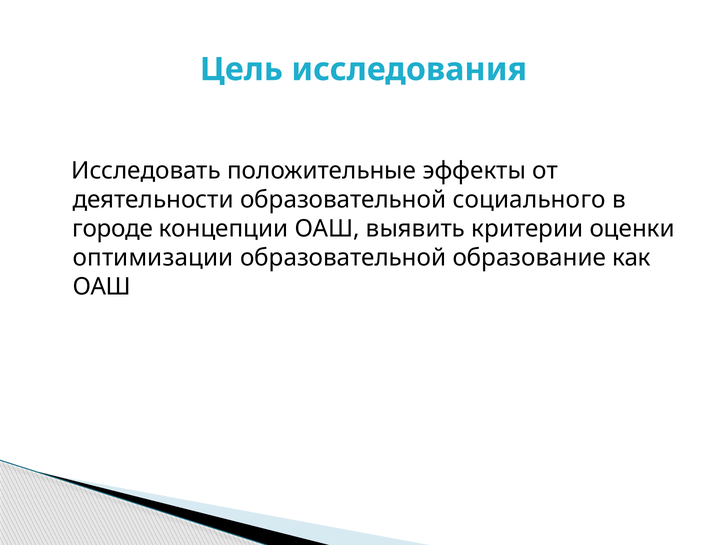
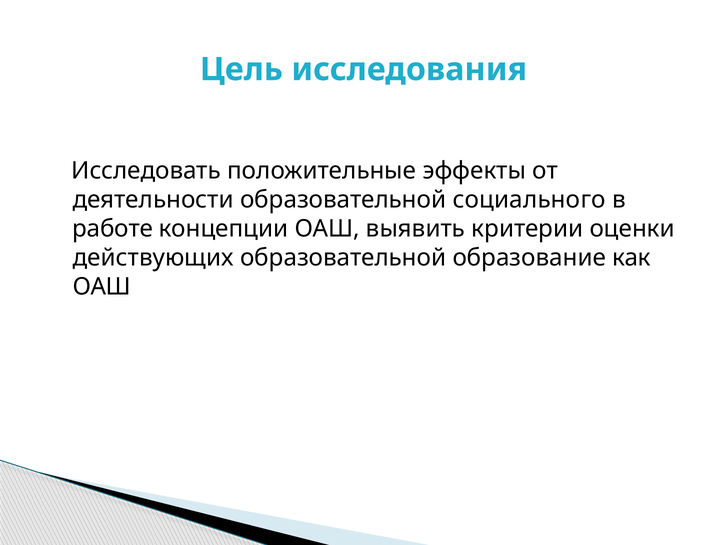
городе: городе -> работе
оптимизации: оптимизации -> действующих
